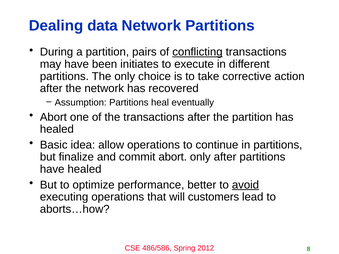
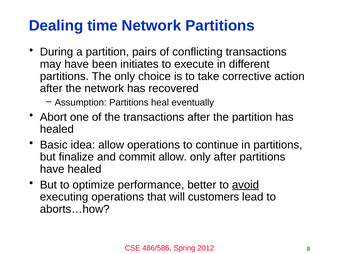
data: data -> time
conflicting underline: present -> none
commit abort: abort -> allow
